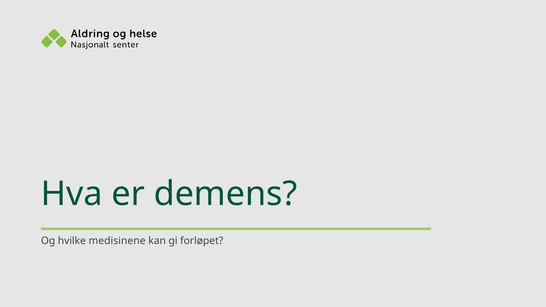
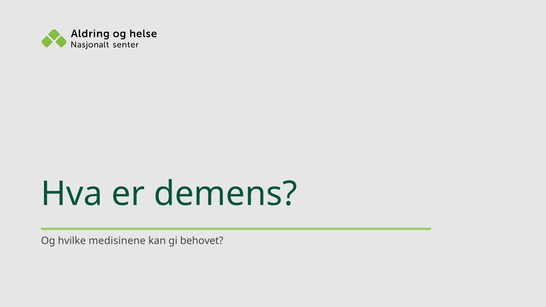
forløpet: forløpet -> behovet
